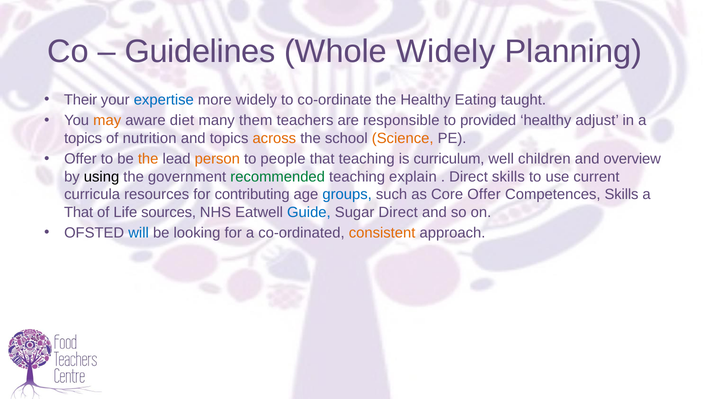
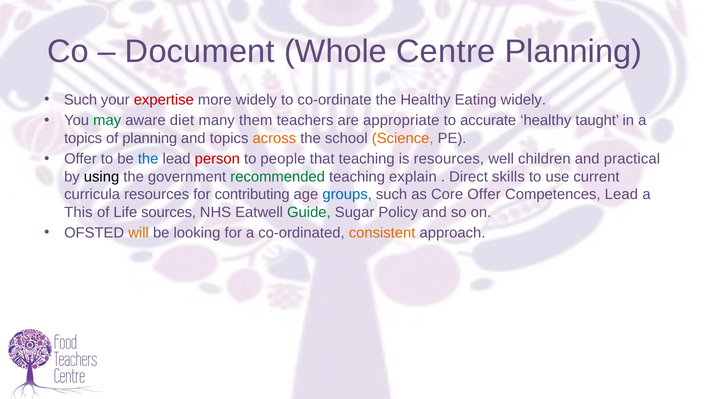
Guidelines: Guidelines -> Document
Whole Widely: Widely -> Centre
Their at (81, 100): Their -> Such
expertise colour: blue -> red
Eating taught: taught -> widely
may colour: orange -> green
responsible: responsible -> appropriate
provided: provided -> accurate
adjust: adjust -> taught
of nutrition: nutrition -> planning
the at (148, 159) colour: orange -> blue
person colour: orange -> red
is curriculum: curriculum -> resources
overview: overview -> practical
Competences Skills: Skills -> Lead
That at (79, 212): That -> This
Guide colour: blue -> green
Sugar Direct: Direct -> Policy
will colour: blue -> orange
